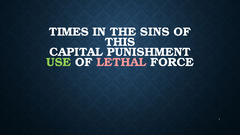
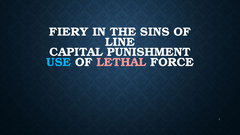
TIMES: TIMES -> FIERY
THIS: THIS -> LINE
USE colour: light green -> light blue
